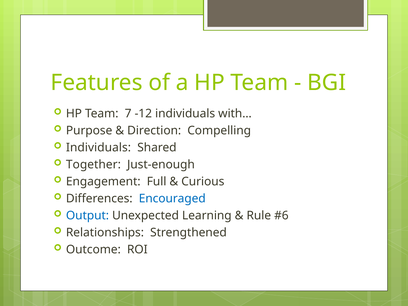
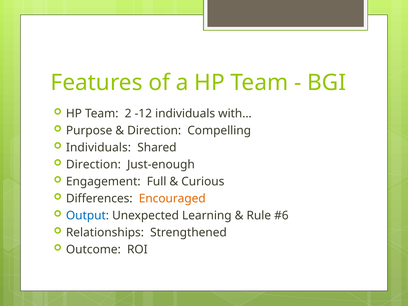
7: 7 -> 2
Together at (93, 165): Together -> Direction
Encouraged colour: blue -> orange
